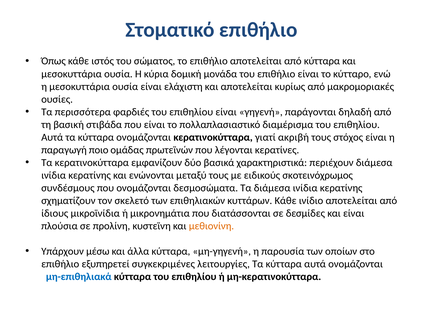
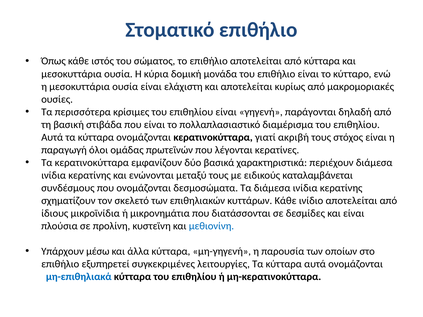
φαρδιές: φαρδιές -> κρίσιμες
ποιο: ποιο -> όλοι
σκοτεινόχρωμος: σκοτεινόχρωμος -> καταλαμβάνεται
μεθιονίνη colour: orange -> blue
